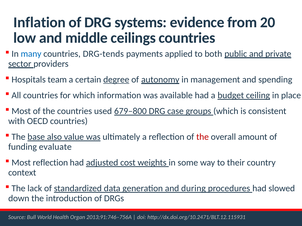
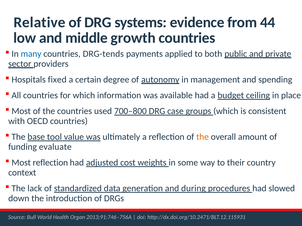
Inflation: Inflation -> Relative
20: 20 -> 44
ceilings: ceilings -> growth
team: team -> fixed
degree underline: present -> none
679–800: 679–800 -> 700–800
also: also -> tool
the at (203, 137) colour: red -> orange
